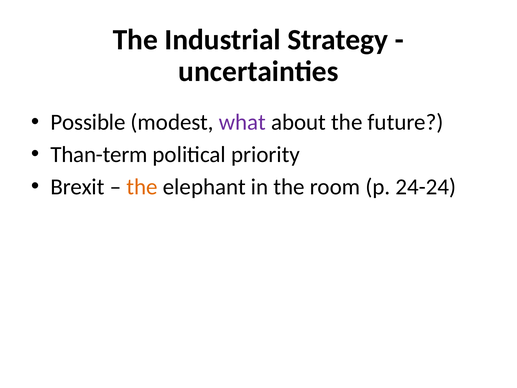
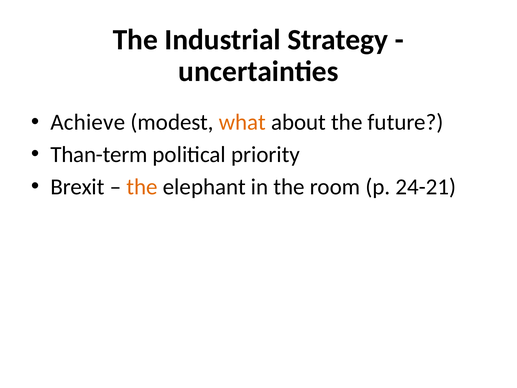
Possible: Possible -> Achieve
what colour: purple -> orange
24-24: 24-24 -> 24-21
